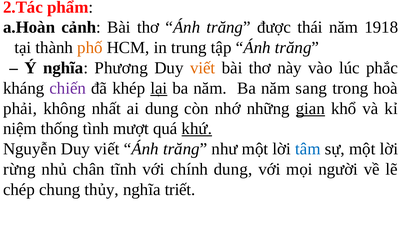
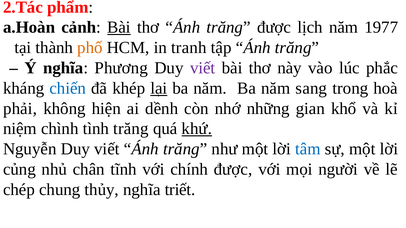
Bài at (119, 27) underline: none -> present
thái: thái -> lịch
1918: 1918 -> 1977
trung: trung -> tranh
viết at (203, 68) colour: orange -> purple
chiến colour: purple -> blue
nhất: nhất -> hiện
ai dung: dung -> dềnh
gian underline: present -> none
thống: thống -> chình
tình mượt: mượt -> trăng
rừng: rừng -> củng
chính dung: dung -> được
